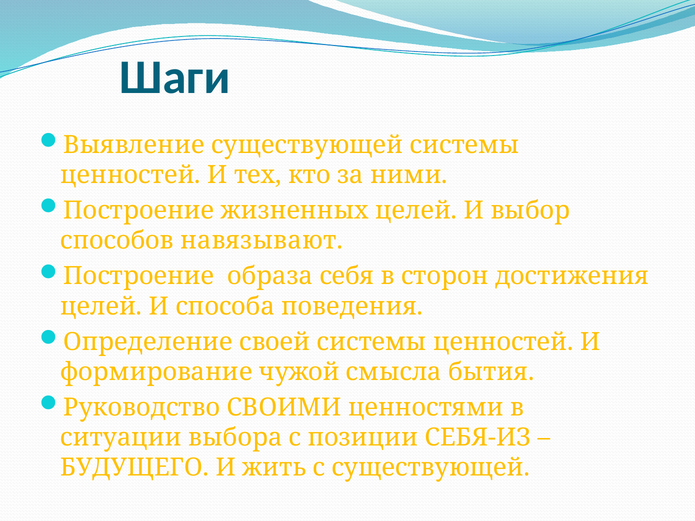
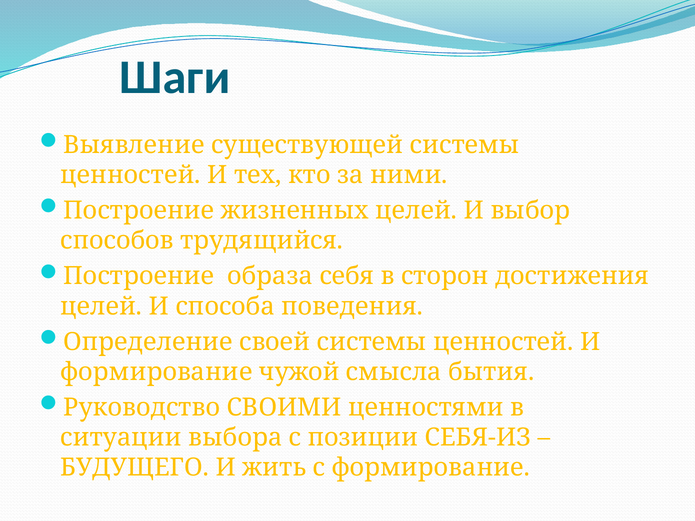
навязывают: навязывают -> трудящийся
с существующей: существующей -> формирование
